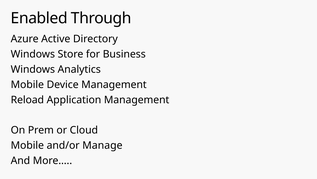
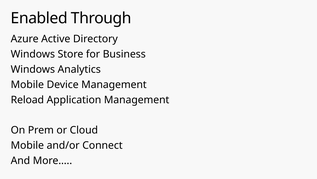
Manage: Manage -> Connect
